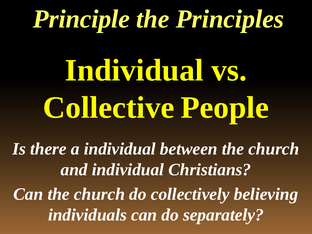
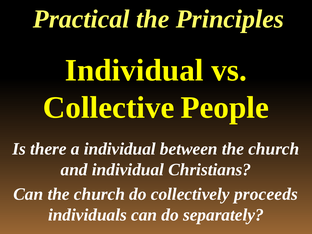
Principle: Principle -> Practical
believing: believing -> proceeds
